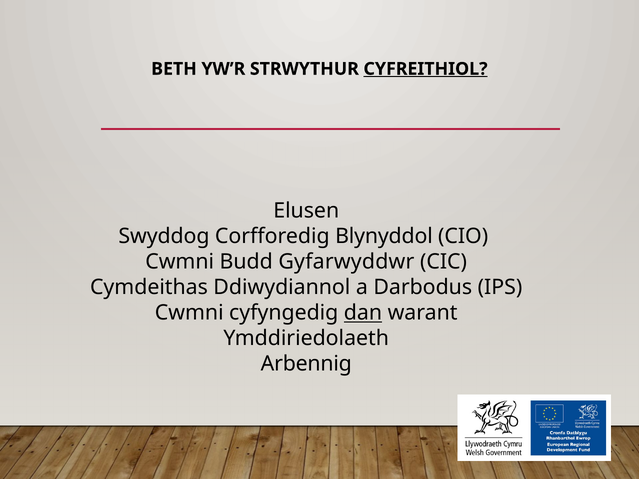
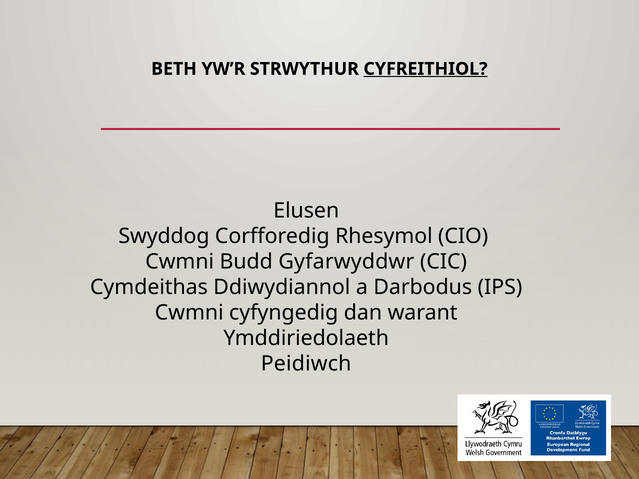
Blynyddol: Blynyddol -> Rhesymol
dan underline: present -> none
Arbennig: Arbennig -> Peidiwch
